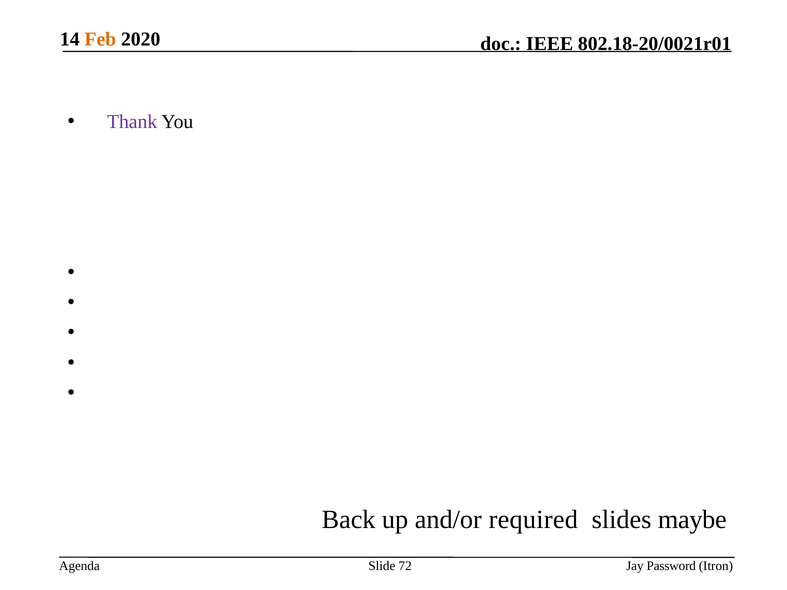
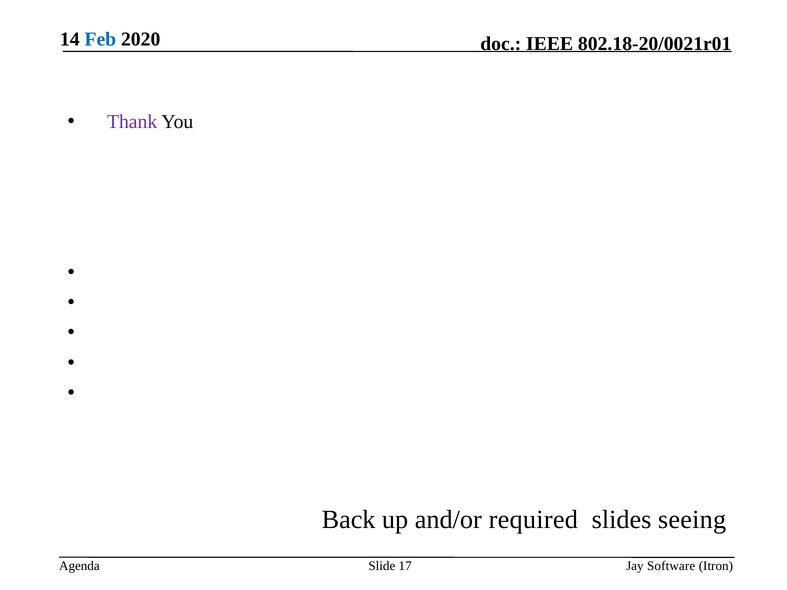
Feb colour: orange -> blue
maybe: maybe -> seeing
72: 72 -> 17
Password: Password -> Software
